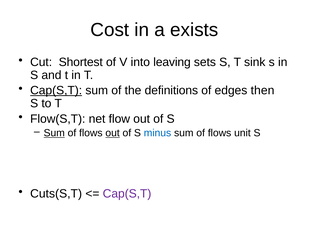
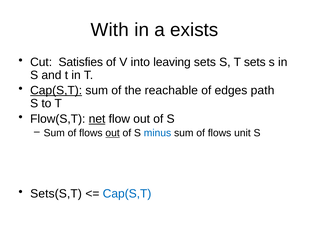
Cost: Cost -> With
Shortest: Shortest -> Satisfies
T sink: sink -> sets
definitions: definitions -> reachable
then: then -> path
net underline: none -> present
Sum at (54, 133) underline: present -> none
Cuts(S,T: Cuts(S,T -> Sets(S,T
Cap(S,T at (127, 194) colour: purple -> blue
